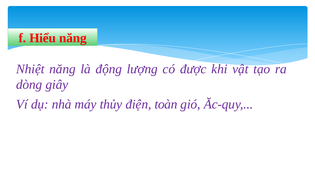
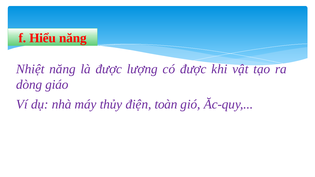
là động: động -> được
giây: giây -> giáo
